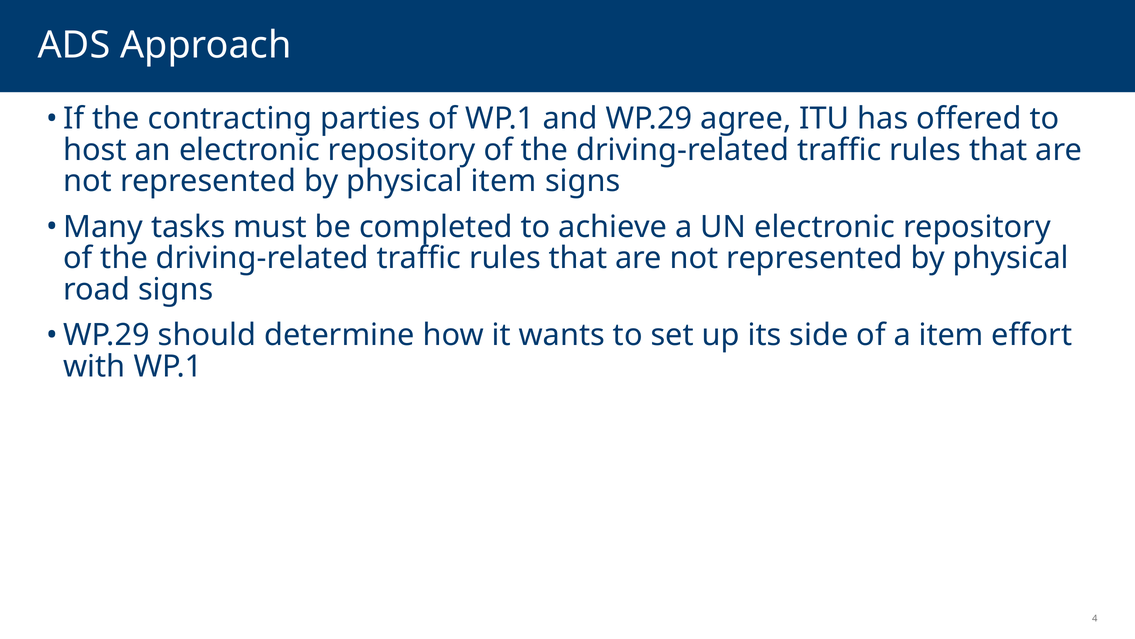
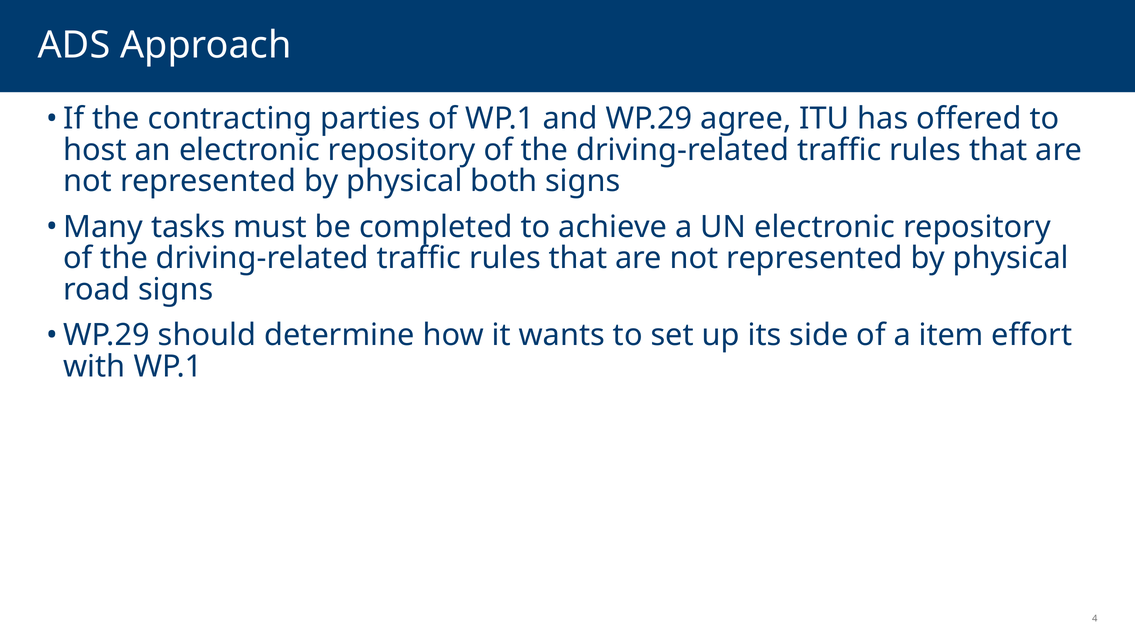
physical item: item -> both
